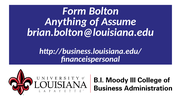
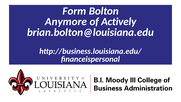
Anything: Anything -> Anymore
Assume: Assume -> Actively
